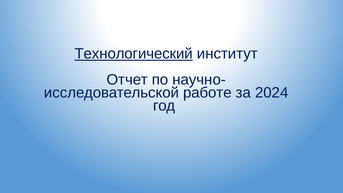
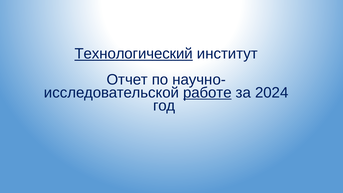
работе underline: none -> present
